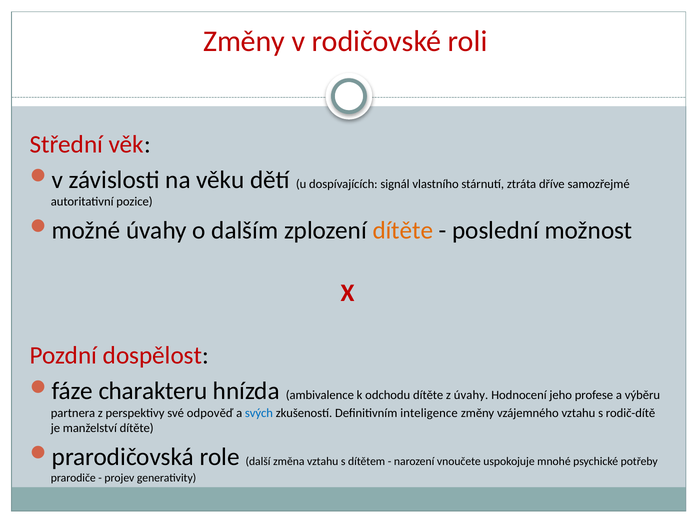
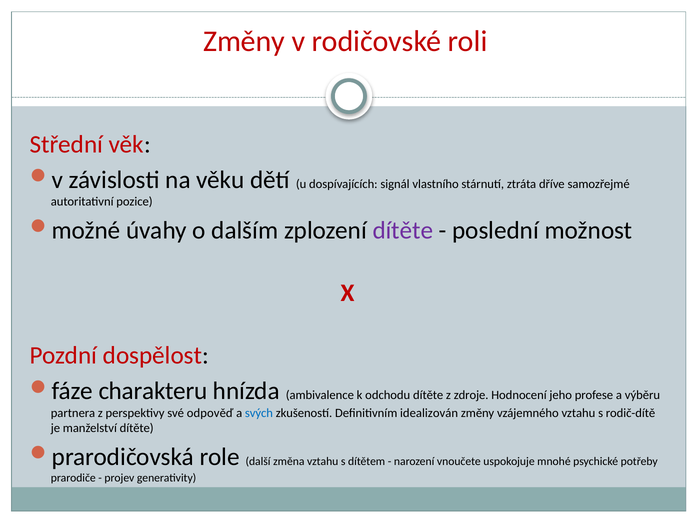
dítěte at (403, 231) colour: orange -> purple
z úvahy: úvahy -> zdroje
inteligence: inteligence -> idealizován
